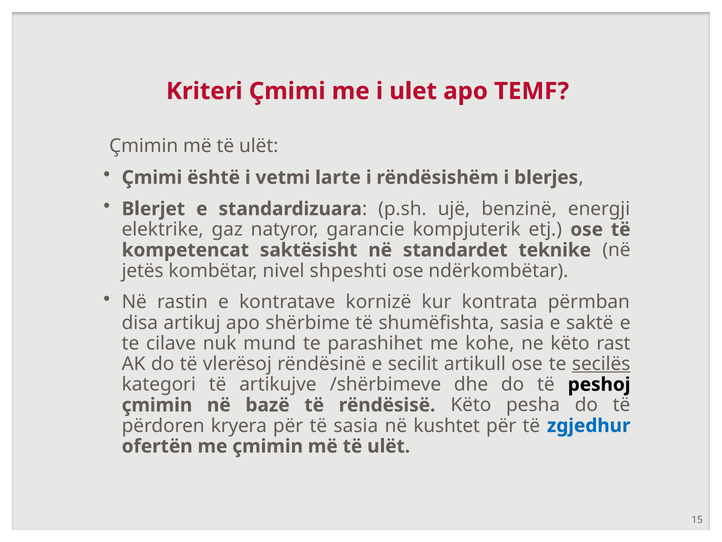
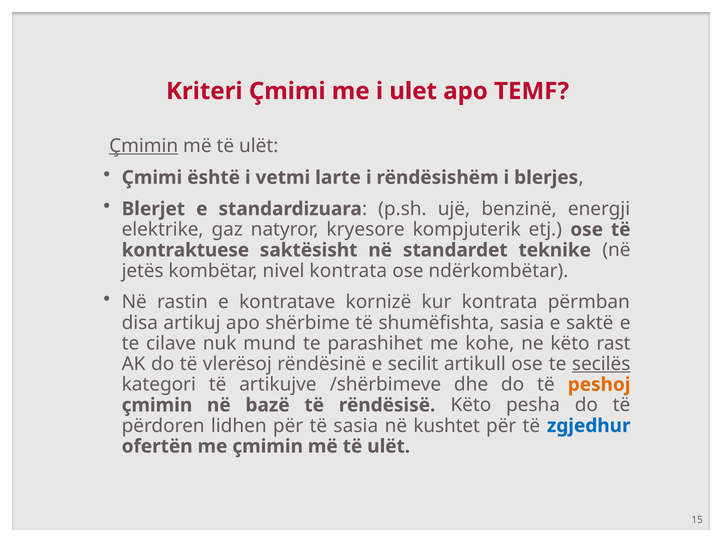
Çmimin at (144, 146) underline: none -> present
garancie: garancie -> kryesore
kompetencat: kompetencat -> kontraktuese
nivel shpeshti: shpeshti -> kontrata
peshoj colour: black -> orange
kryera: kryera -> lidhen
